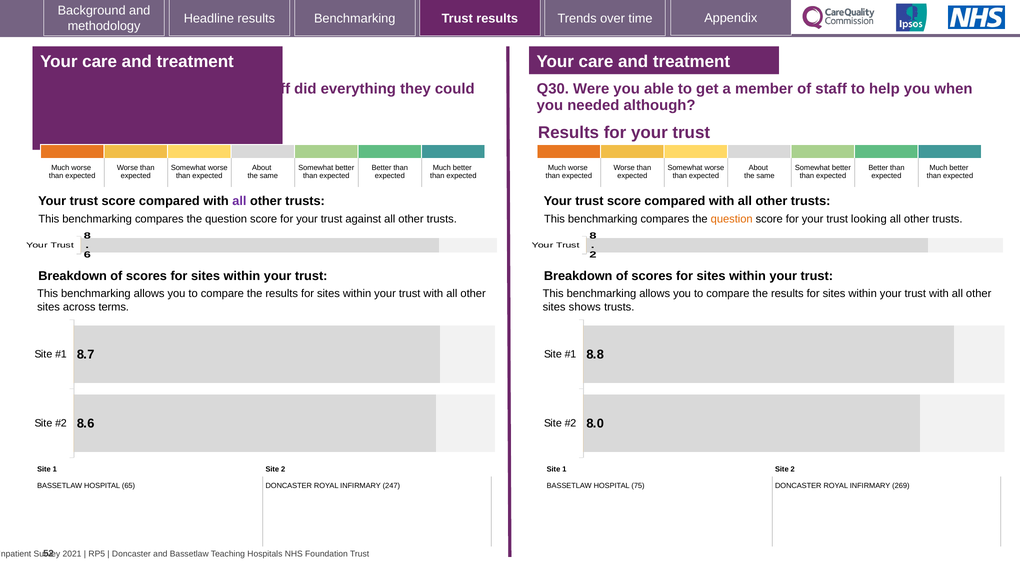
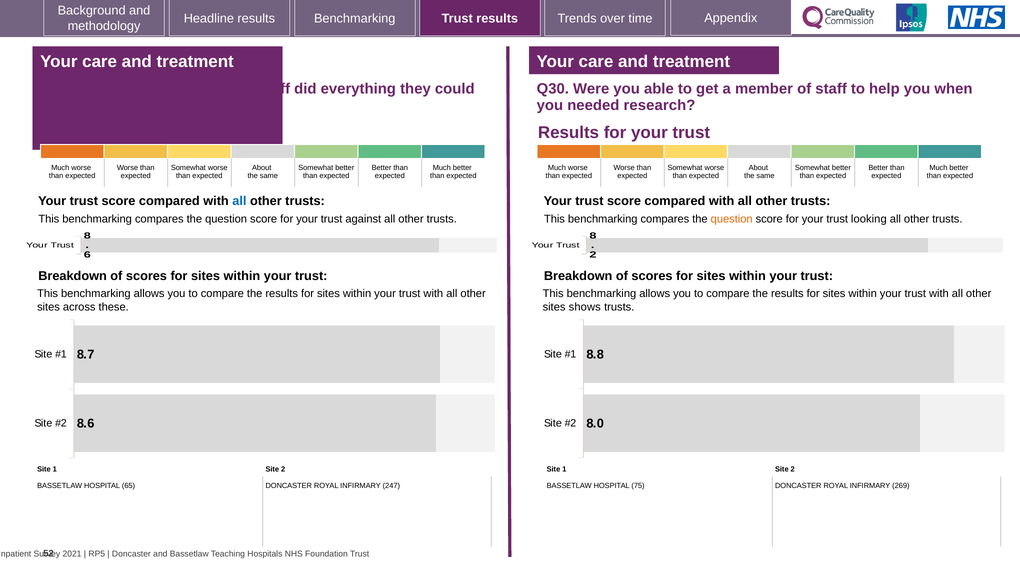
although: although -> research
all at (239, 201) colour: purple -> blue
terms: terms -> these
